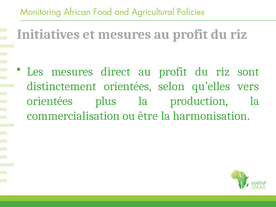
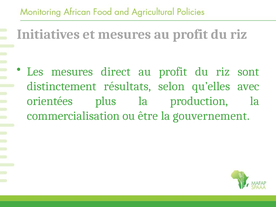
distinctement orientées: orientées -> résultats
vers: vers -> avec
harmonisation: harmonisation -> gouvernement
